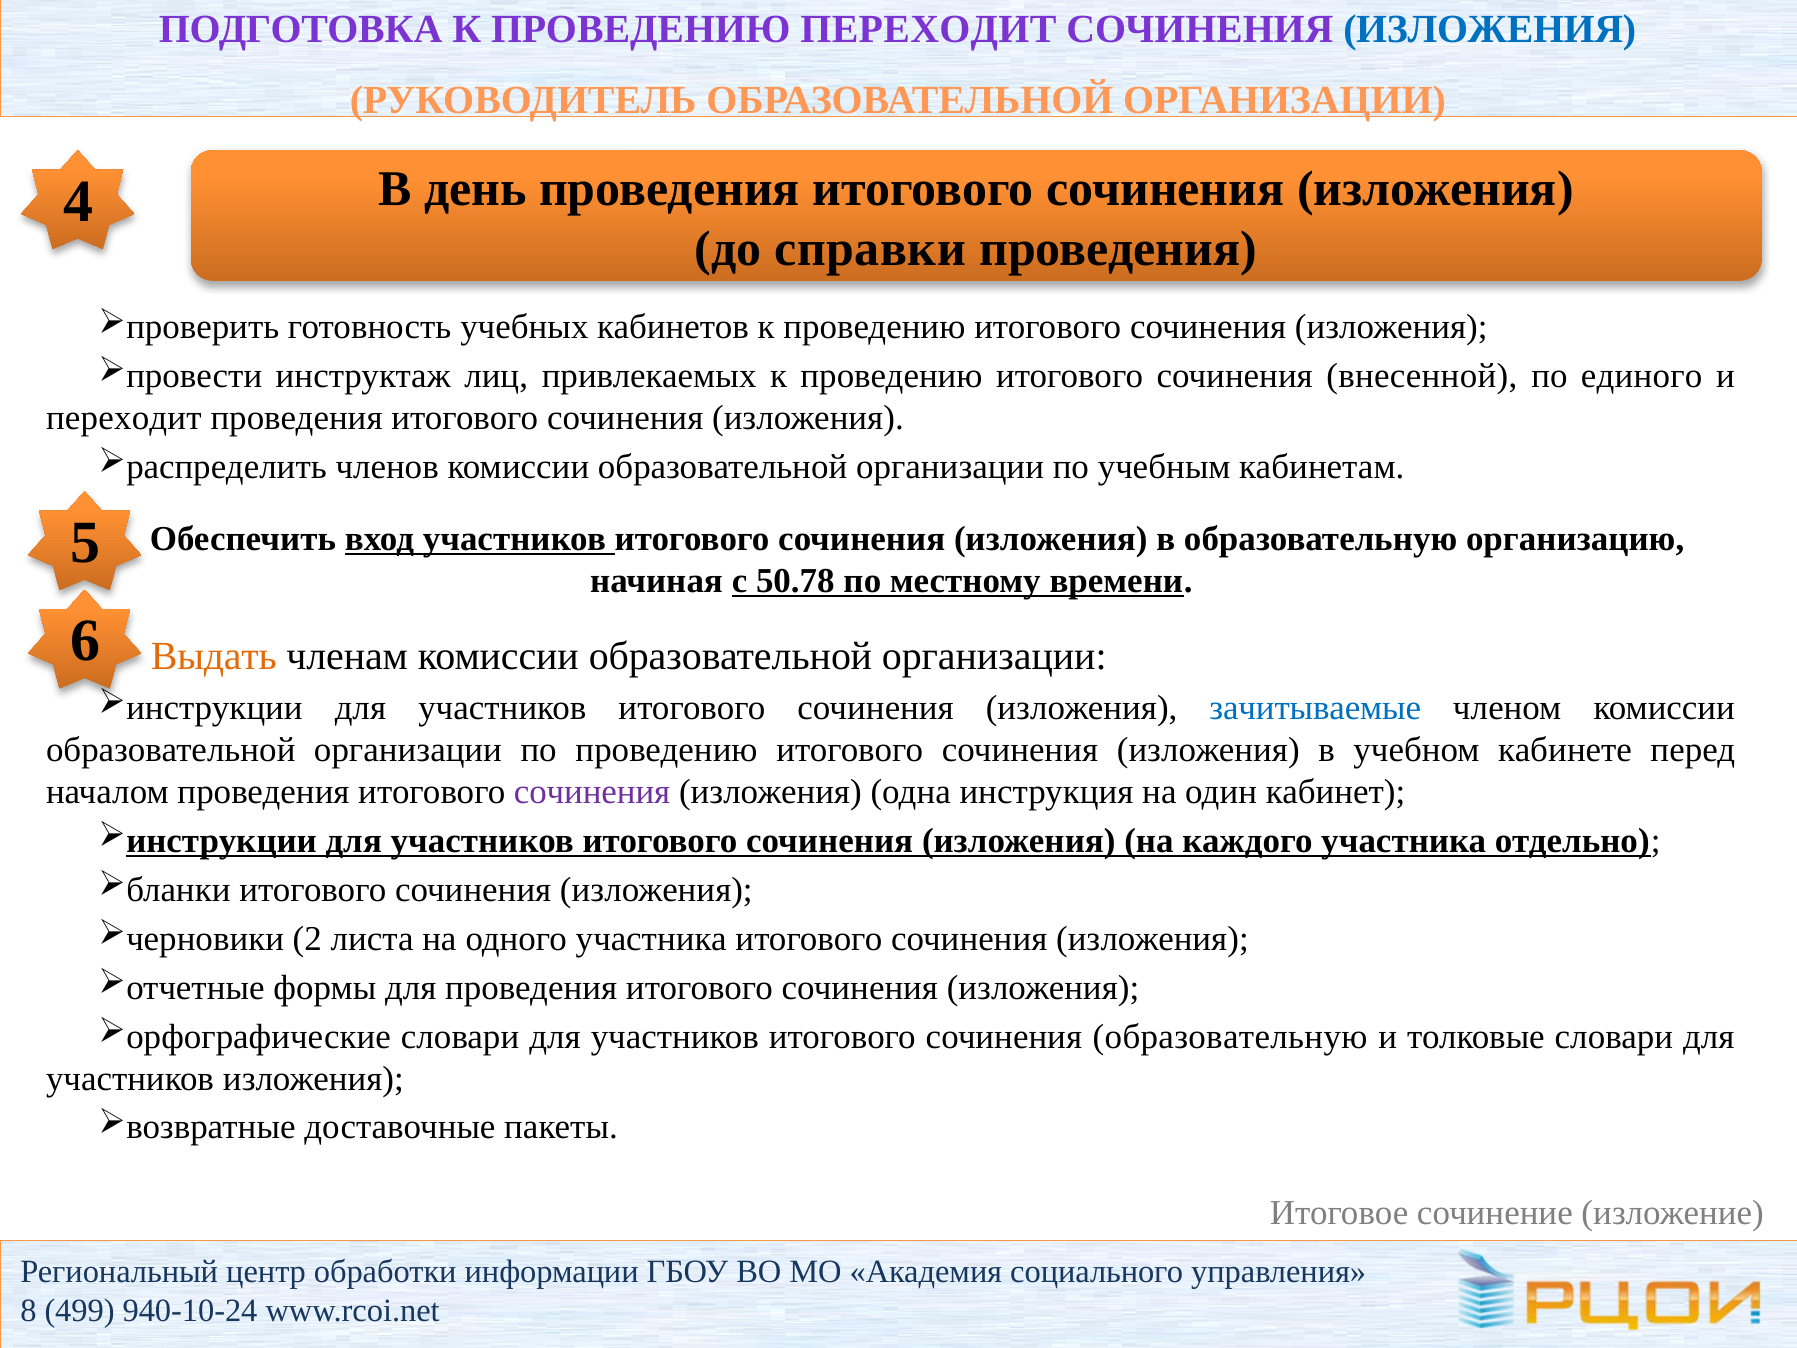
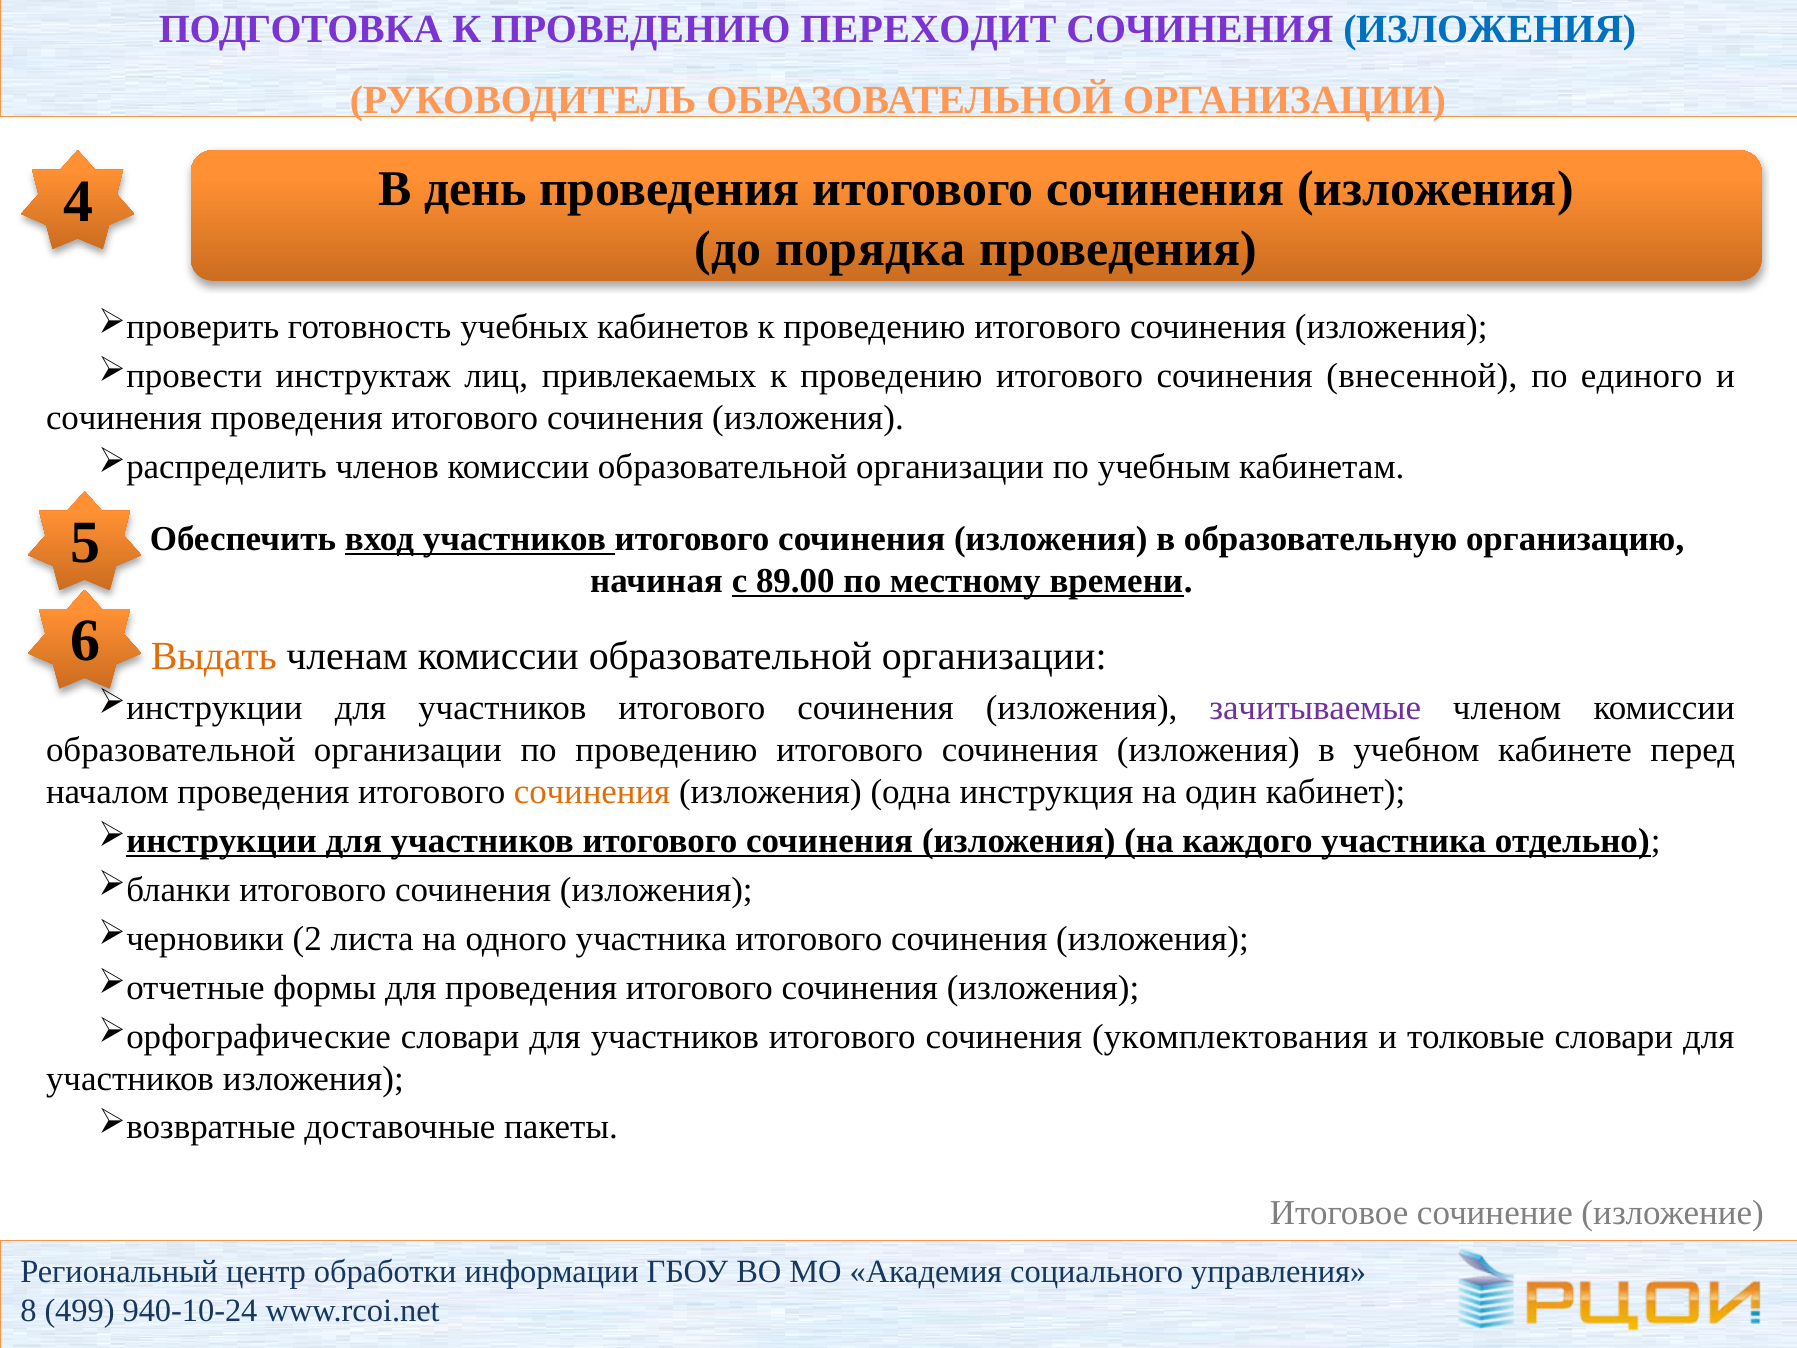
справки: справки -> порядка
переходит at (124, 418): переходит -> сочинения
50.78: 50.78 -> 89.00
зачитываемые colour: blue -> purple
сочинения at (592, 792) colour: purple -> orange
сочинения образовательную: образовательную -> укомплектования
